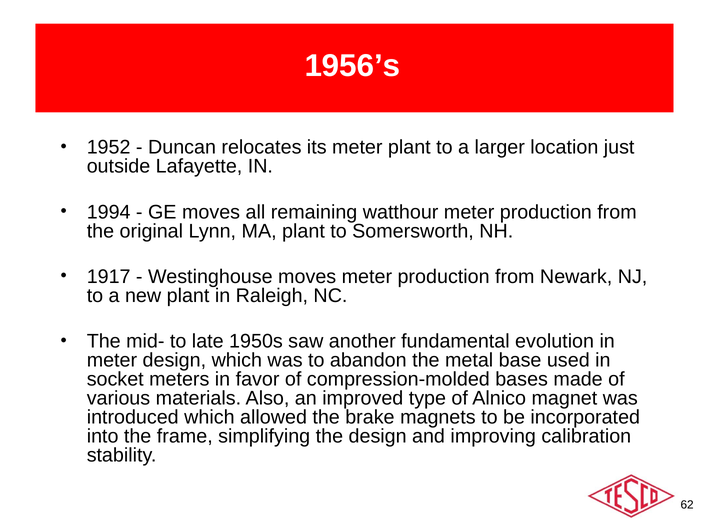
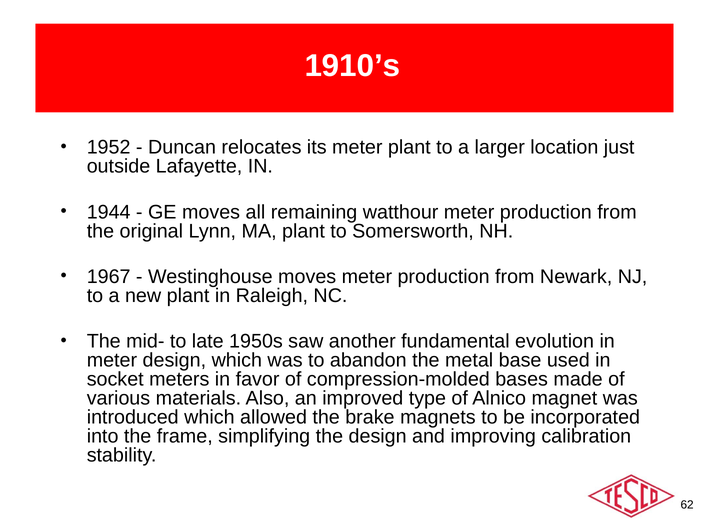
1956’s: 1956’s -> 1910’s
1994: 1994 -> 1944
1917: 1917 -> 1967
